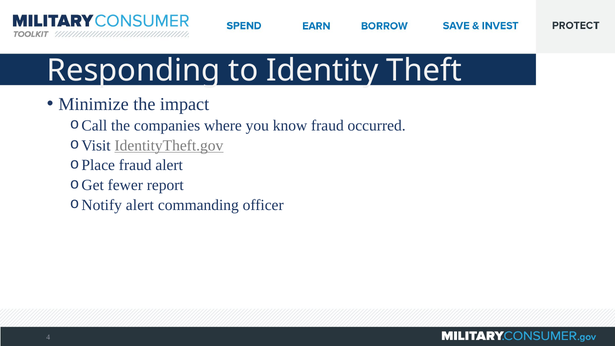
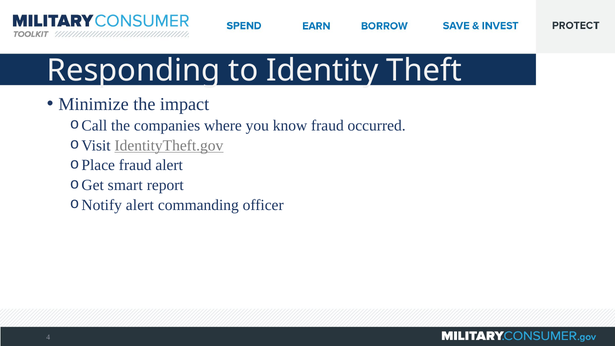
fewer: fewer -> smart
